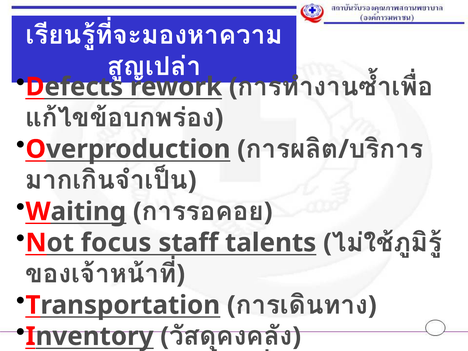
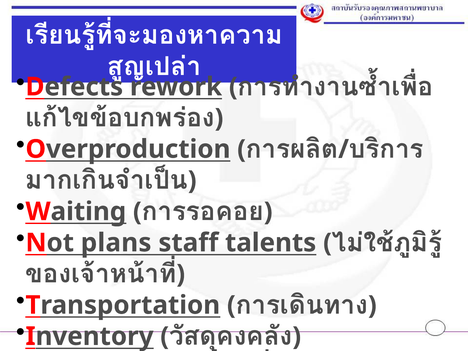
focus: focus -> plans
